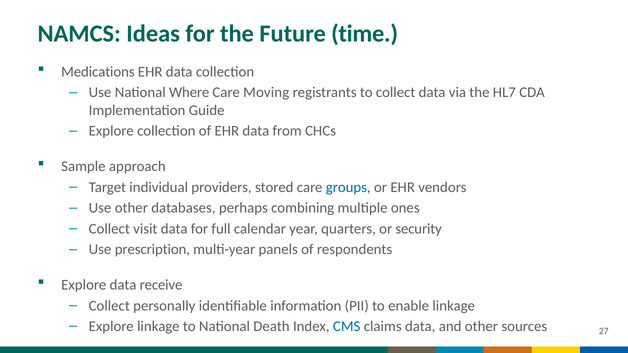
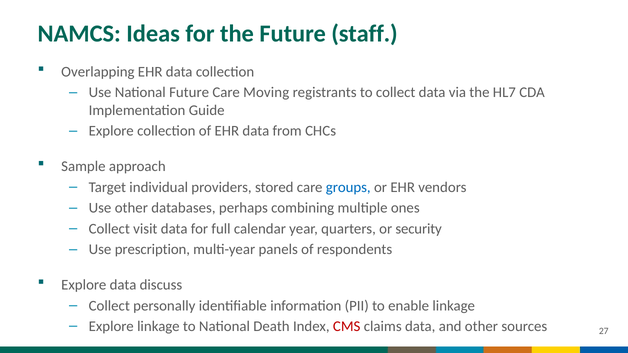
time: time -> staff
Medications: Medications -> Overlapping
National Where: Where -> Future
receive: receive -> discuss
CMS colour: blue -> red
